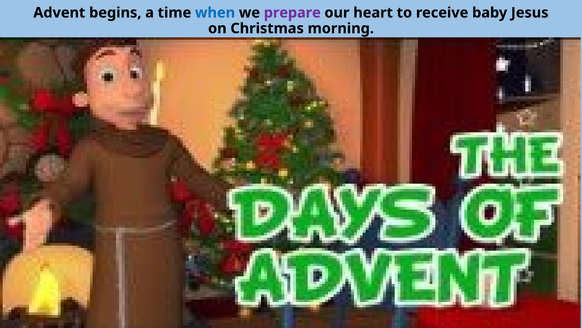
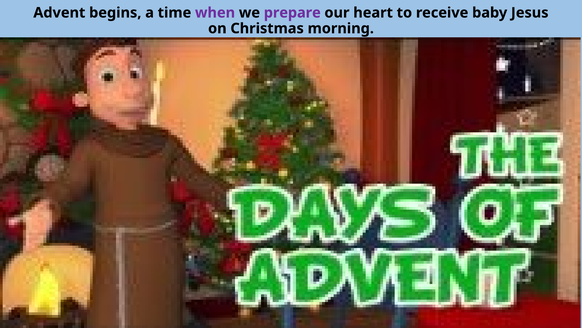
when colour: blue -> purple
